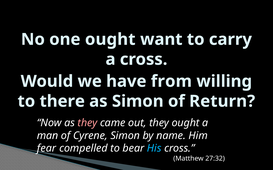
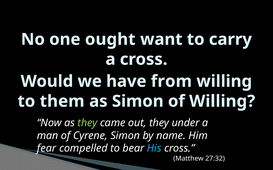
there: there -> them
of Return: Return -> Willing
they at (87, 123) colour: pink -> light green
they ought: ought -> under
